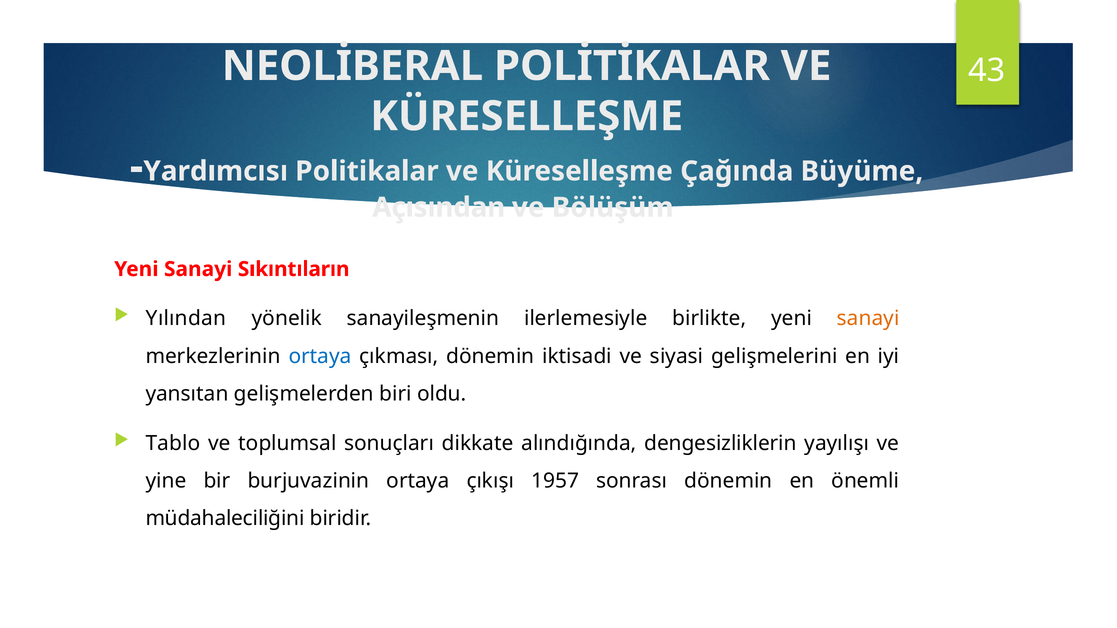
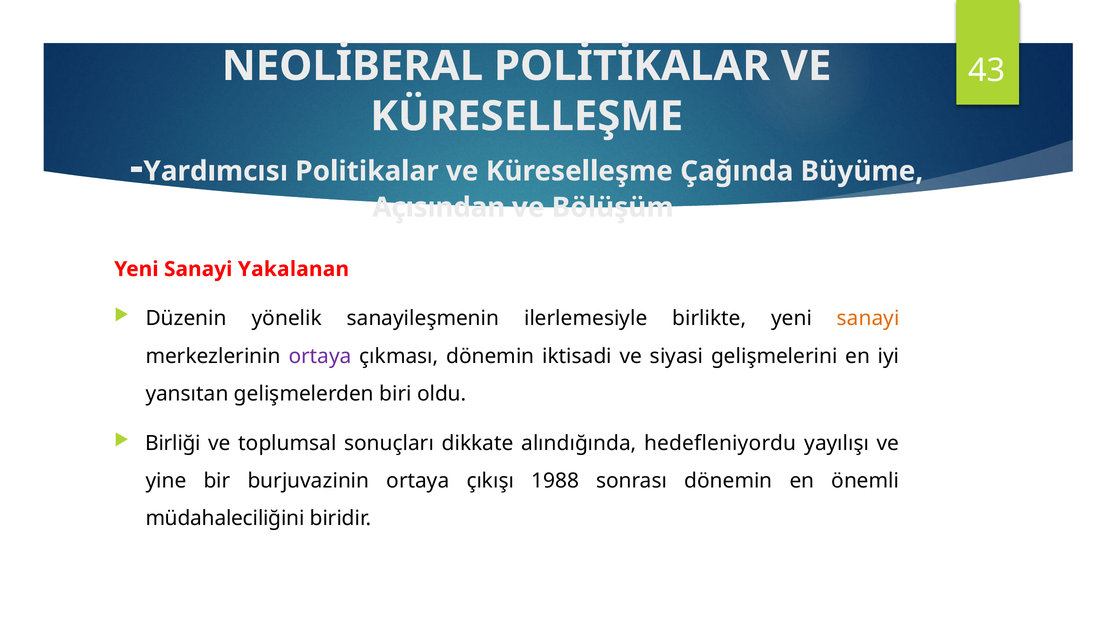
Sıkıntıların: Sıkıntıların -> Yakalanan
Yılından: Yılından -> Düzenin
ortaya at (320, 356) colour: blue -> purple
Tablo: Tablo -> Birliği
dengesizliklerin: dengesizliklerin -> hedefleniyordu
1957: 1957 -> 1988
